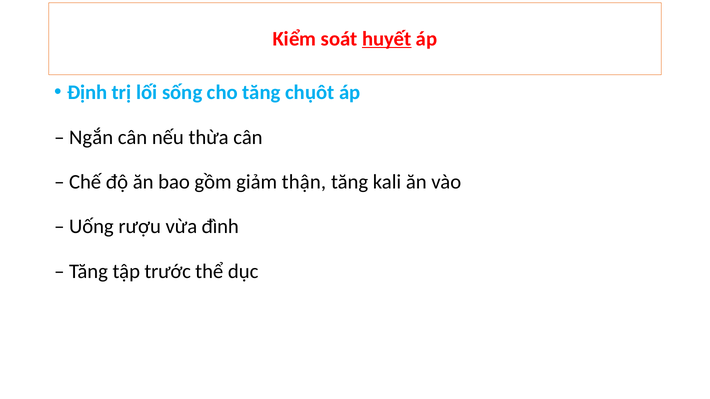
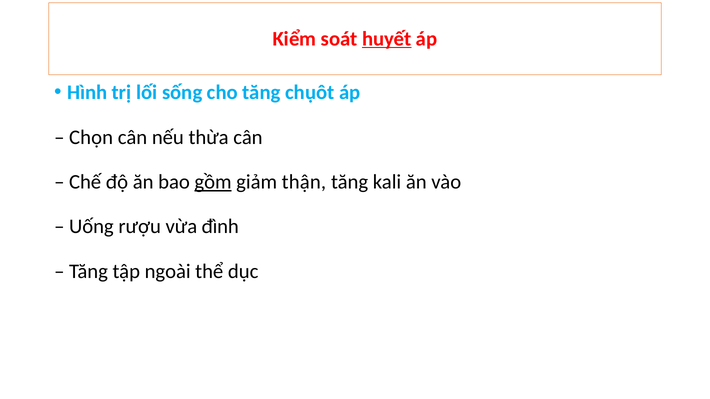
Định: Định -> Hình
Ngắn: Ngắn -> Chọn
gồm underline: none -> present
trước: trước -> ngoài
